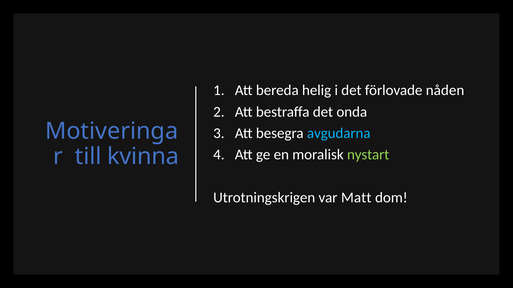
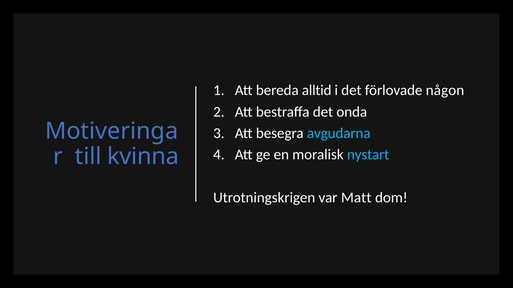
helig: helig -> alltid
nåden: nåden -> någon
nystart colour: light green -> light blue
